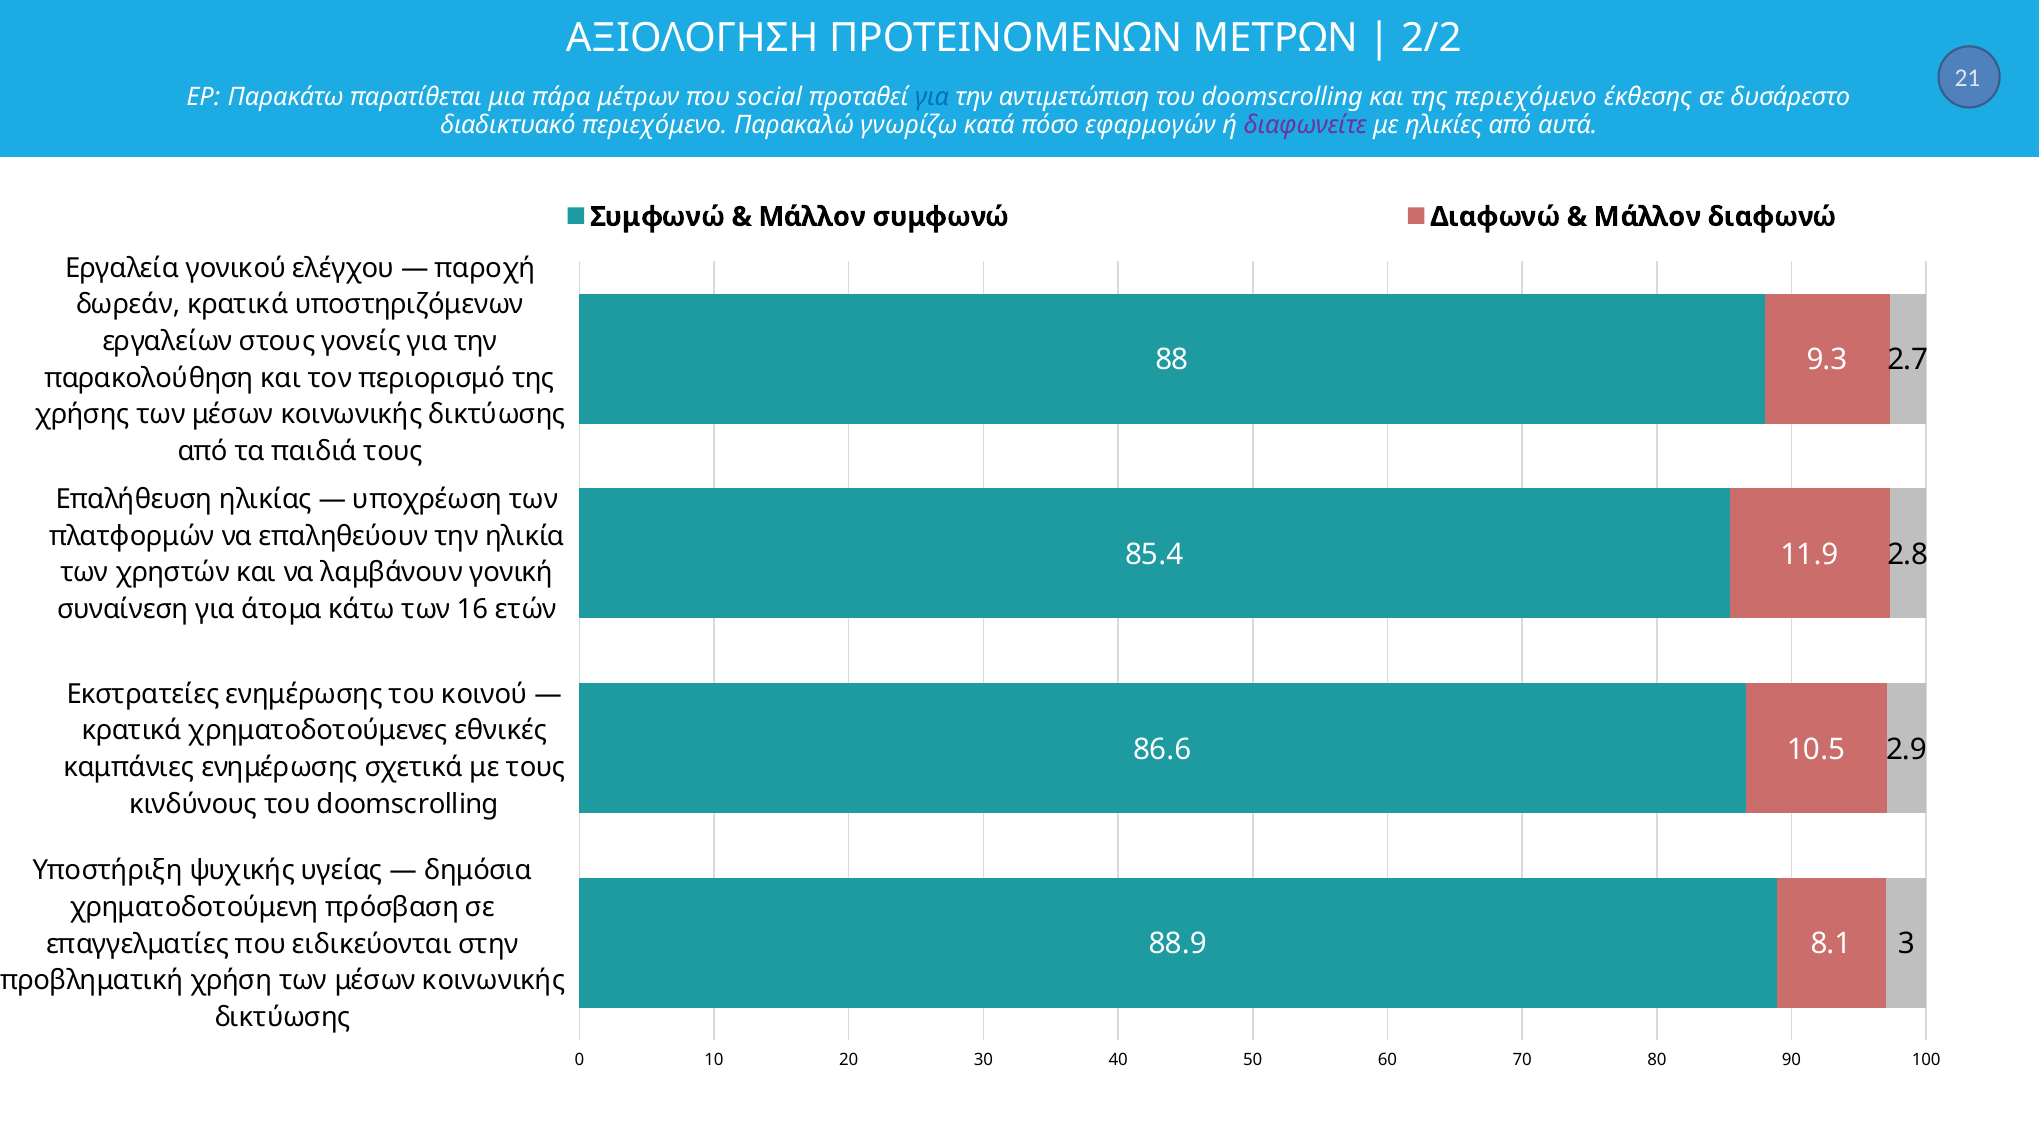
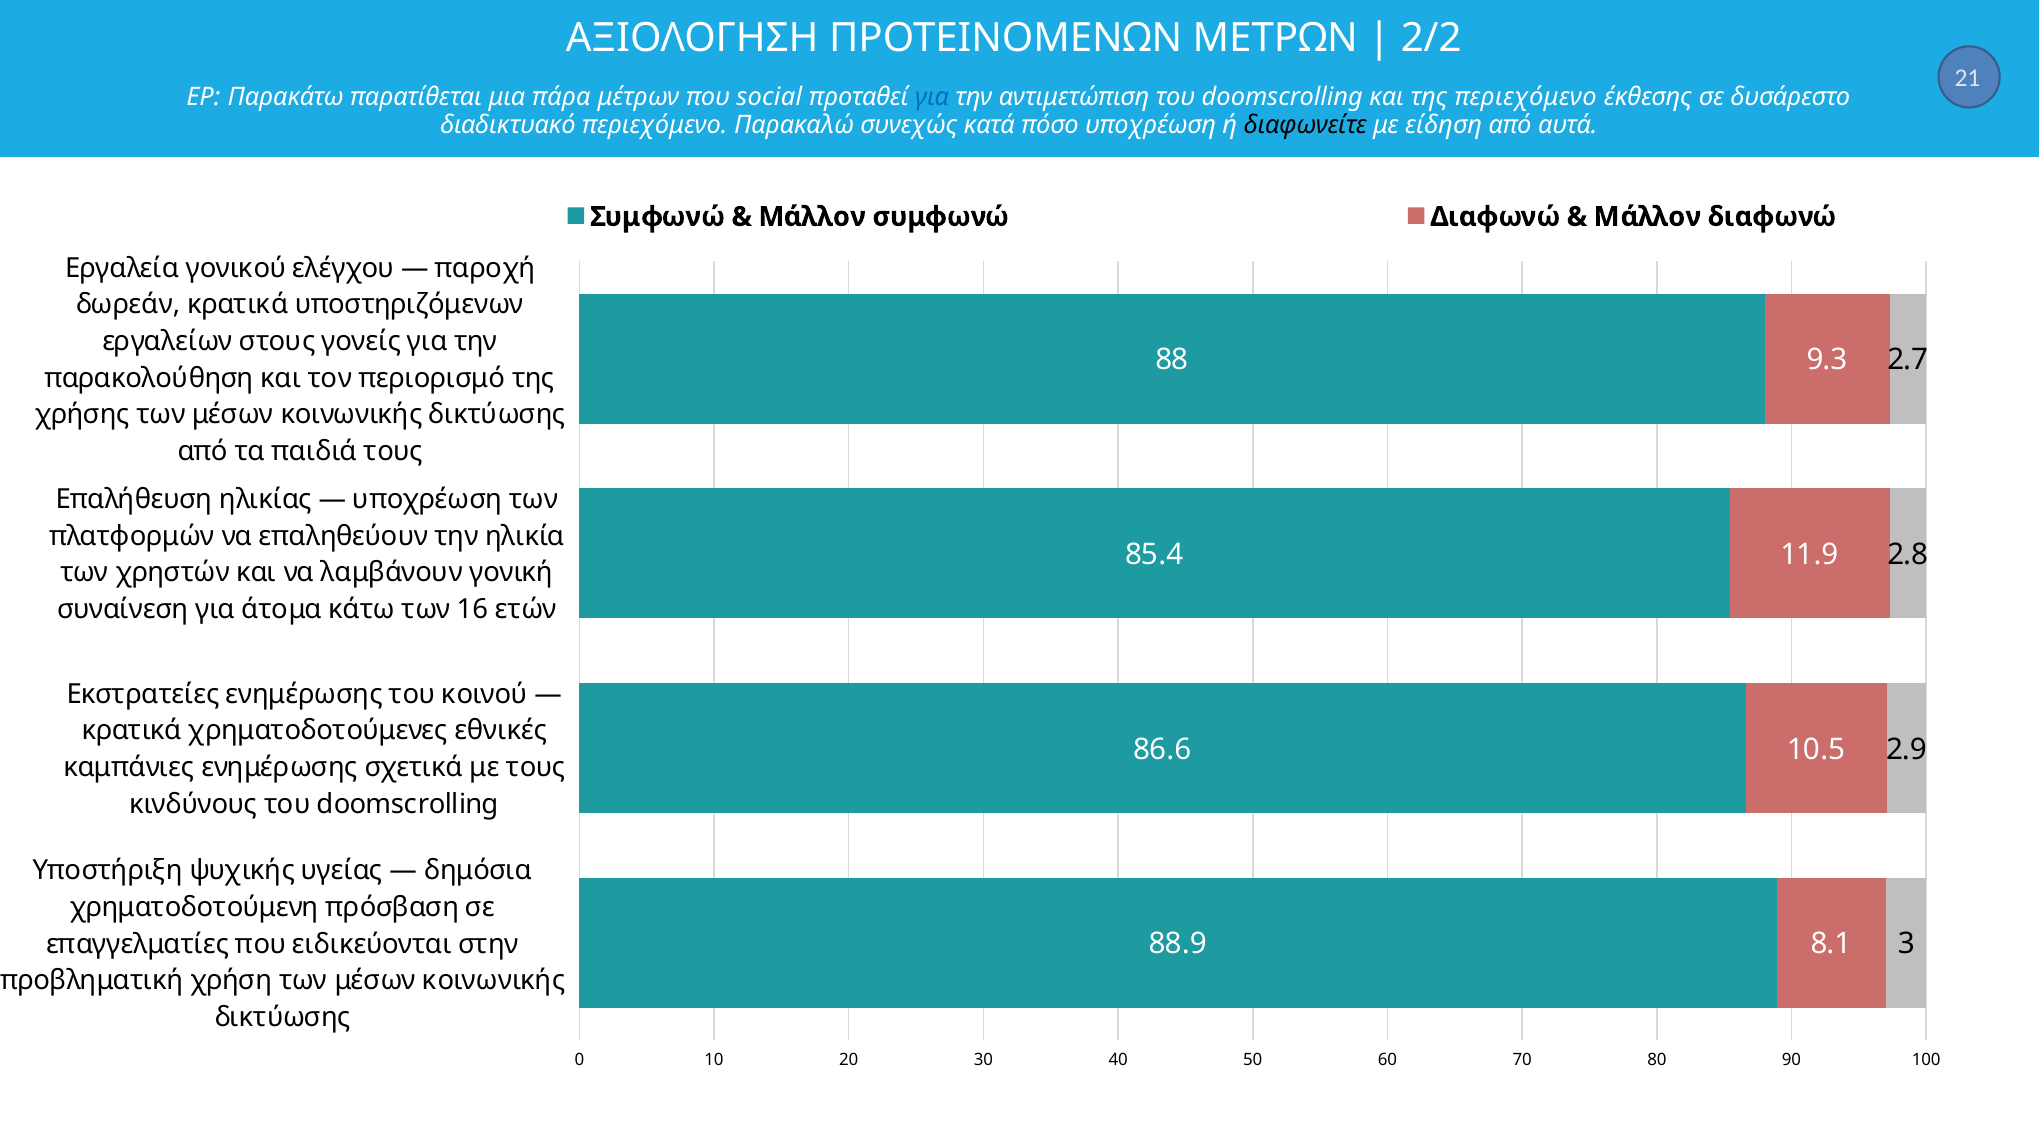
γνωρίζω: γνωρίζω -> συνεχώς
πόσο εφαρμογών: εφαρμογών -> υποχρέωση
διαφωνείτε colour: purple -> black
ηλικίες: ηλικίες -> είδηση
